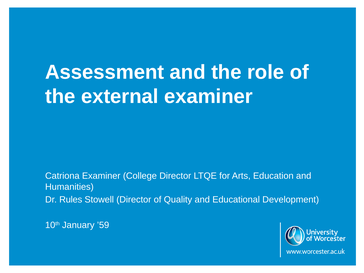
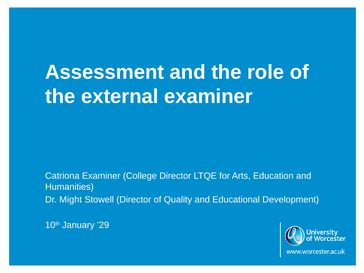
Rules: Rules -> Might
’59: ’59 -> ’29
